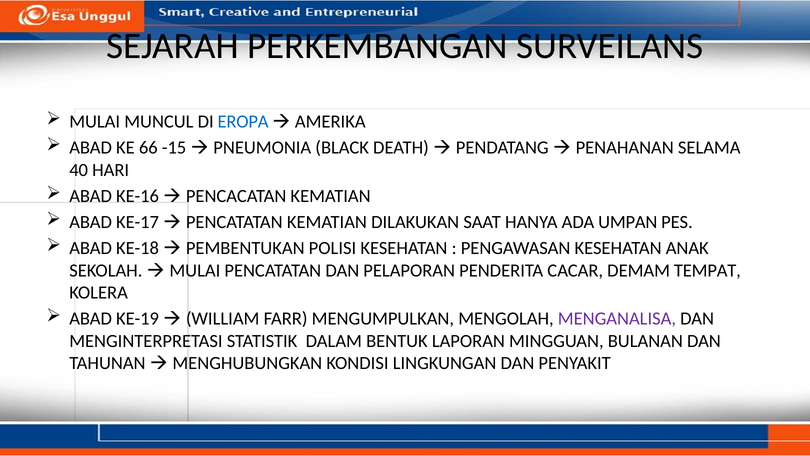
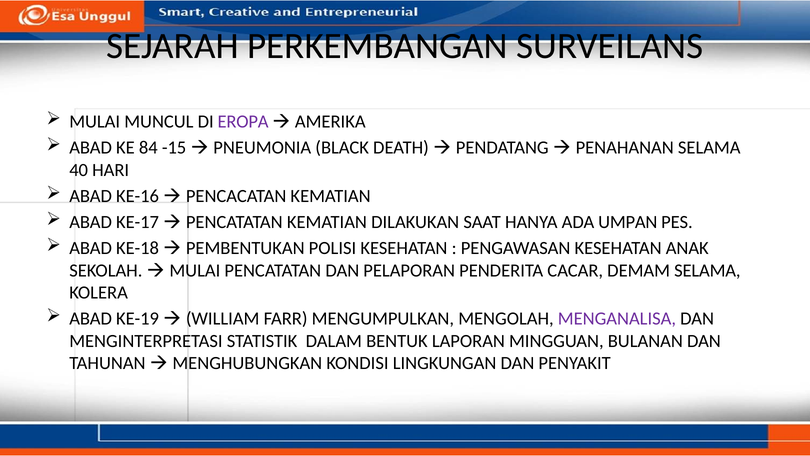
EROPA colour: blue -> purple
66: 66 -> 84
DEMAM TEMPAT: TEMPAT -> SELAMA
